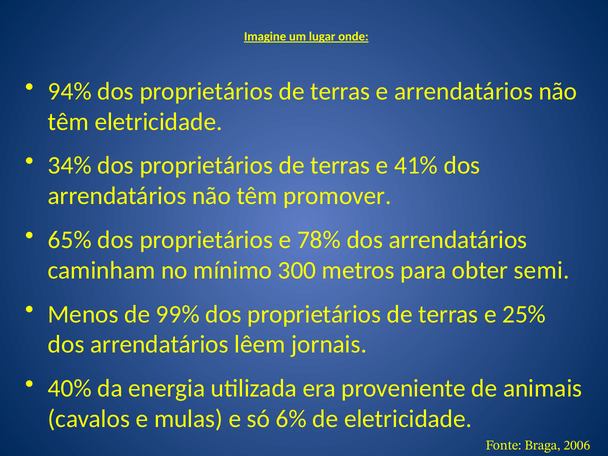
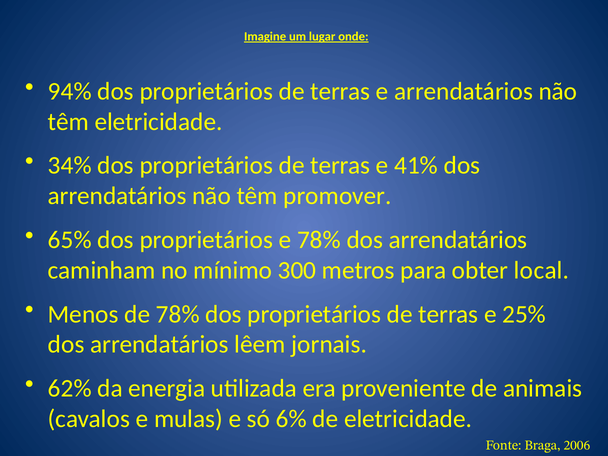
semi: semi -> local
de 99%: 99% -> 78%
40%: 40% -> 62%
